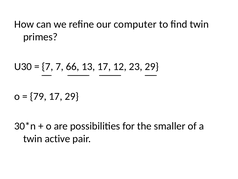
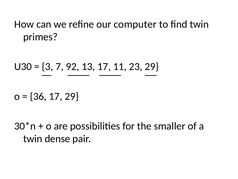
7 at (47, 66): 7 -> 3
66: 66 -> 92
12: 12 -> 11
79: 79 -> 36
active: active -> dense
